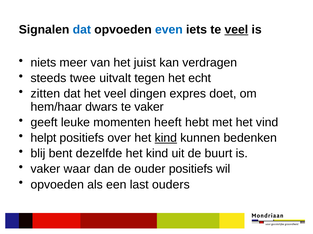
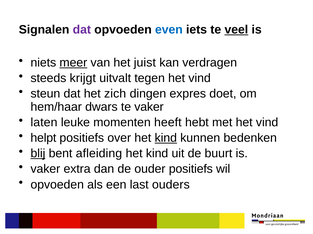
dat at (82, 30) colour: blue -> purple
meer underline: none -> present
twee: twee -> krijgt
tegen het echt: echt -> vind
zitten: zitten -> steun
het veel: veel -> zich
geeft: geeft -> laten
blij underline: none -> present
dezelfde: dezelfde -> afleiding
waar: waar -> extra
